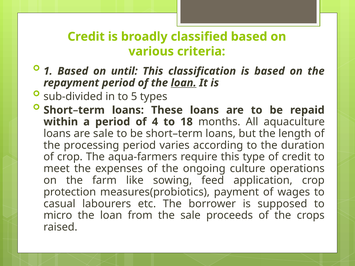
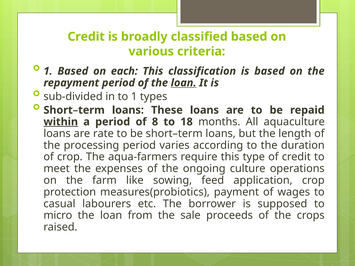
until: until -> each
to 5: 5 -> 1
within underline: none -> present
4: 4 -> 8
are sale: sale -> rate
